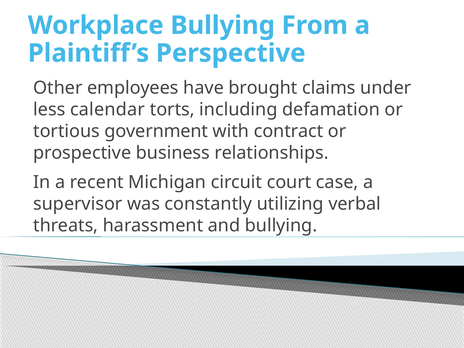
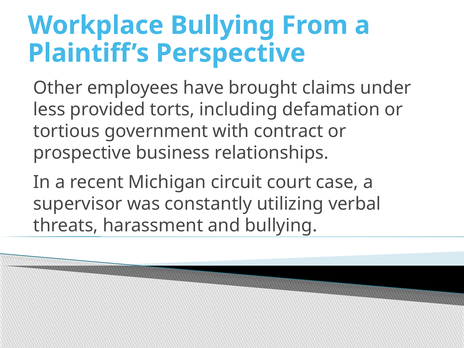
calendar: calendar -> provided
